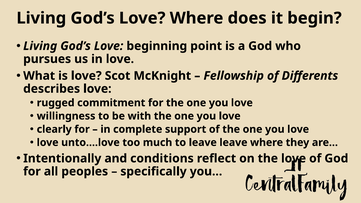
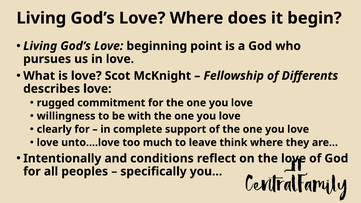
leave leave: leave -> think
